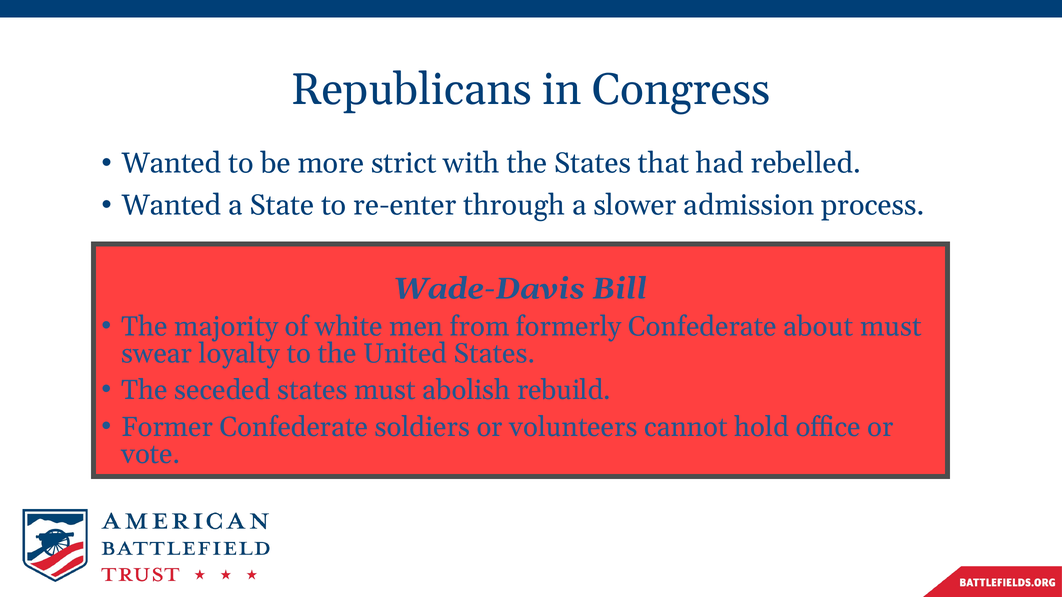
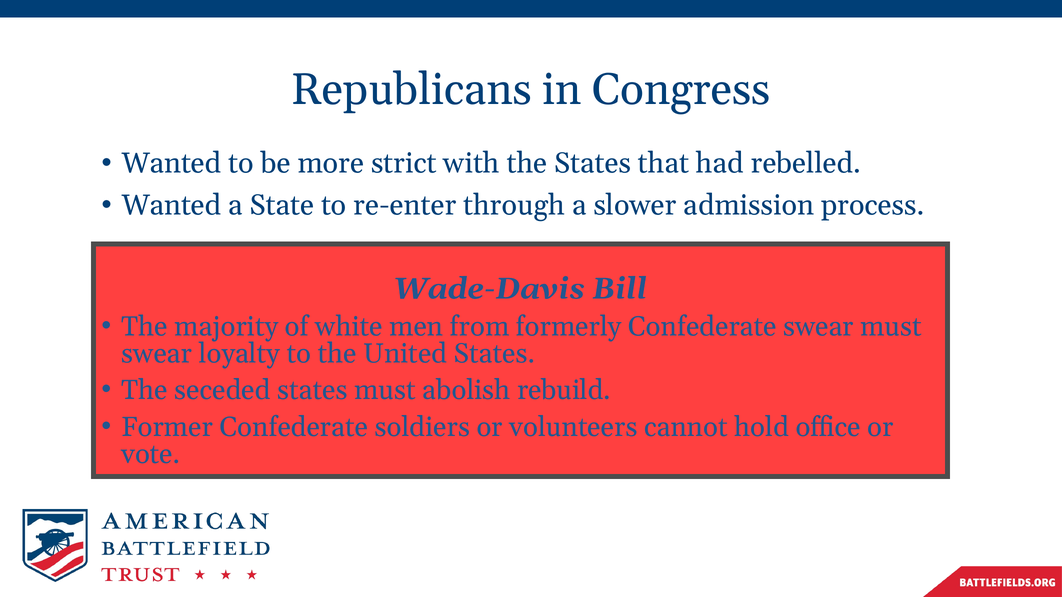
Confederate about: about -> swear
